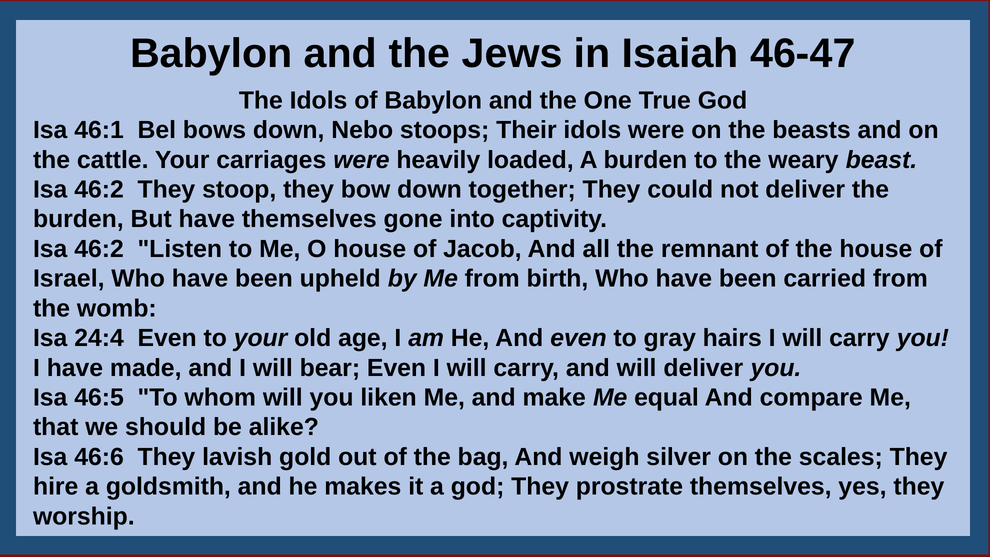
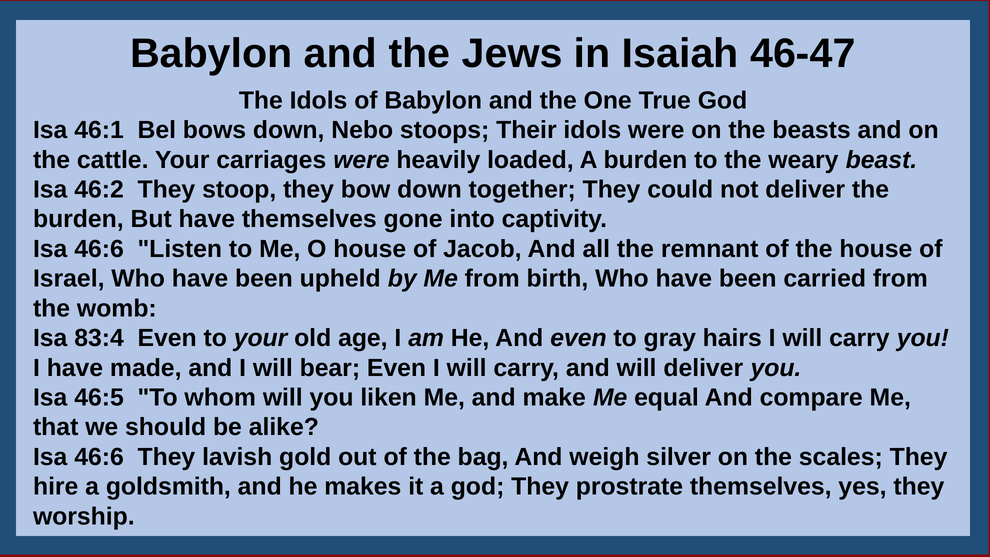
46:2 at (99, 249): 46:2 -> 46:6
24:4: 24:4 -> 83:4
